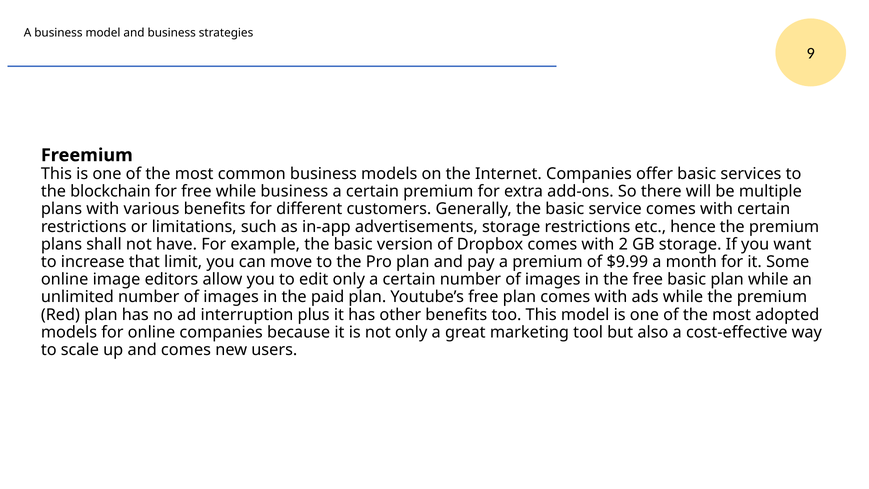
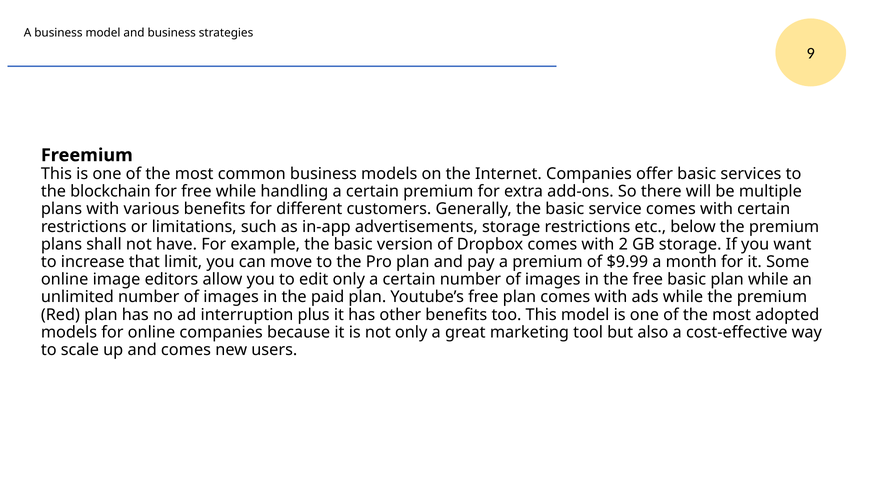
while business: business -> handling
hence: hence -> below
